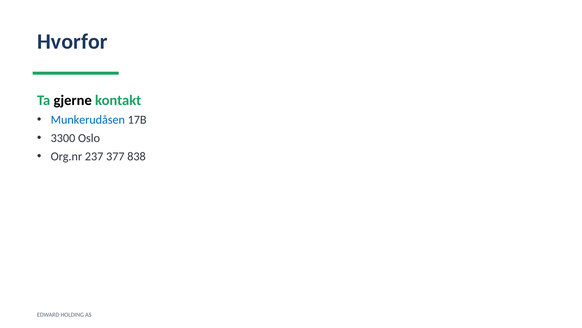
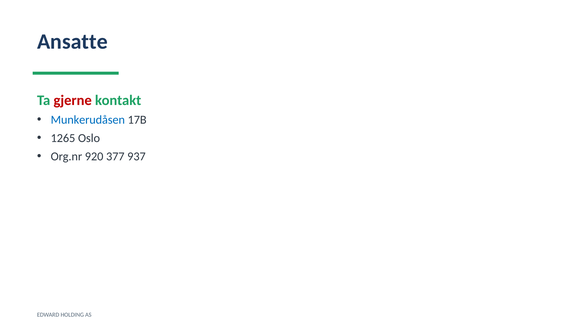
Hvorfor: Hvorfor -> Ansatte
gjerne colour: black -> red
3300: 3300 -> 1265
237: 237 -> 920
838: 838 -> 937
